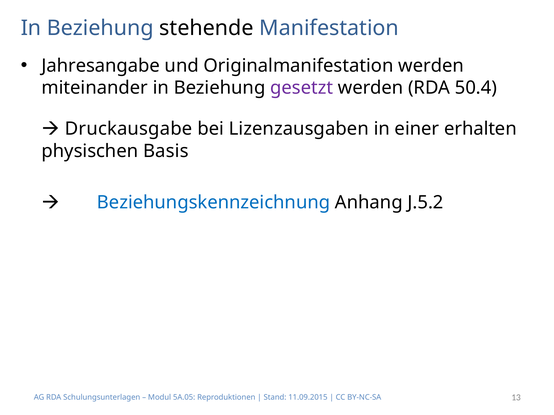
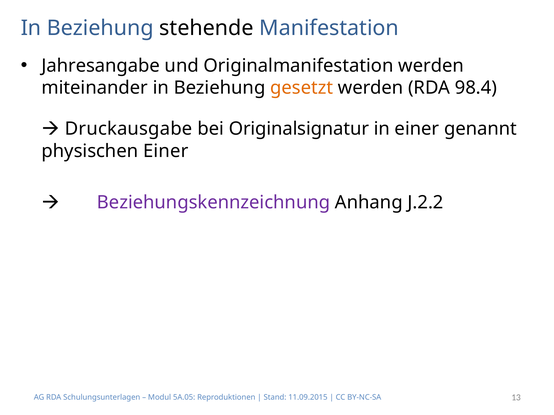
gesetzt colour: purple -> orange
50.4: 50.4 -> 98.4
Lizenzausgaben: Lizenzausgaben -> Originalsignatur
erhalten: erhalten -> genannt
physischen Basis: Basis -> Einer
Beziehungskennzeichnung colour: blue -> purple
J.5.2: J.5.2 -> J.2.2
